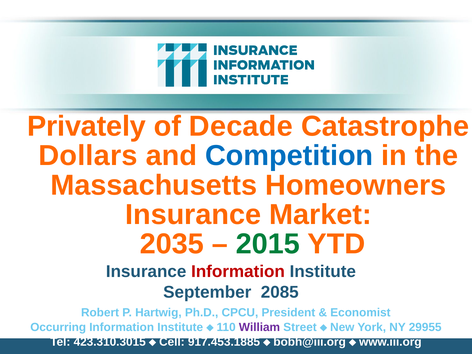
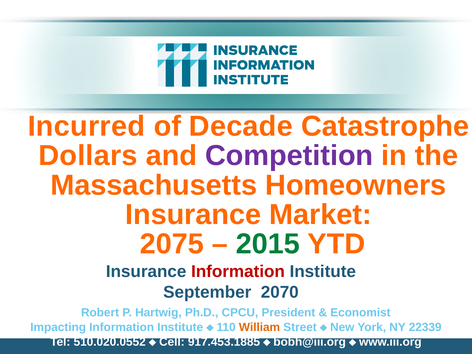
Privately: Privately -> Incurred
Competition colour: blue -> purple
2035: 2035 -> 2075
2085: 2085 -> 2070
Occurring: Occurring -> Impacting
William colour: purple -> orange
29955: 29955 -> 22339
423.310.3015: 423.310.3015 -> 510.020.0552
